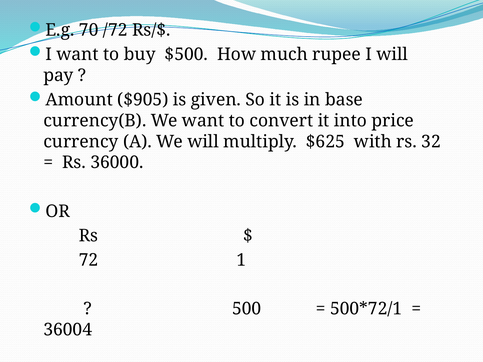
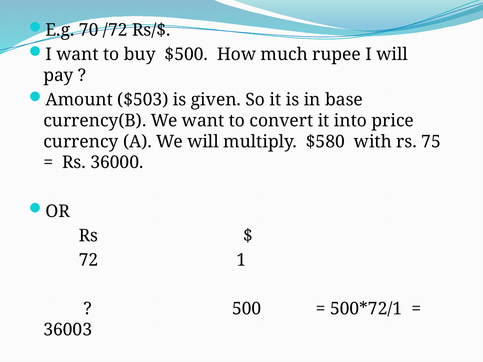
$905: $905 -> $503
$625: $625 -> $580
32: 32 -> 75
36004: 36004 -> 36003
